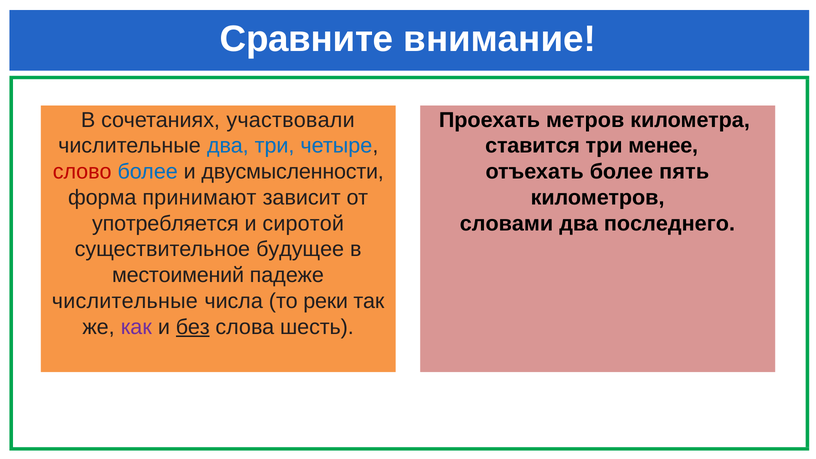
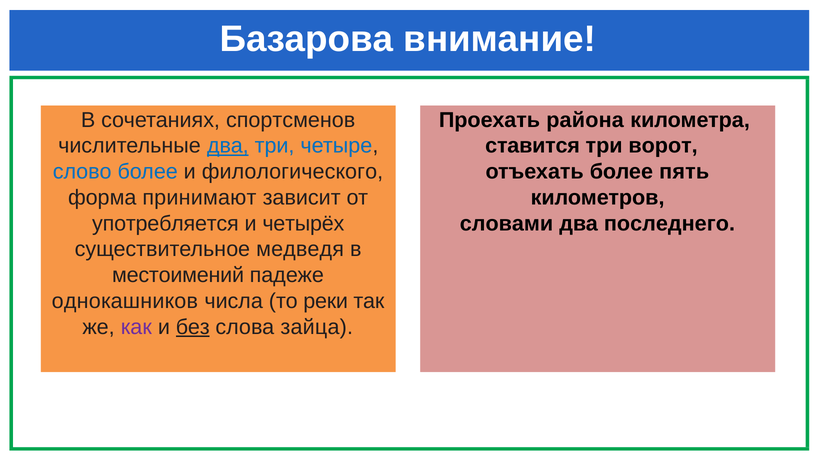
Сравните: Сравните -> Базарова
участвовали: участвовали -> спортсменов
метров: метров -> района
два at (228, 146) underline: none -> present
менее: менее -> ворот
слово colour: red -> blue
двусмысленности: двусмысленности -> филологического
сиротой: сиротой -> четырёх
будущее: будущее -> медведя
числительные at (125, 301): числительные -> однокашников
шесть: шесть -> зайца
